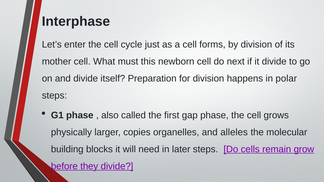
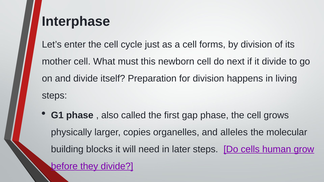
polar: polar -> living
remain: remain -> human
